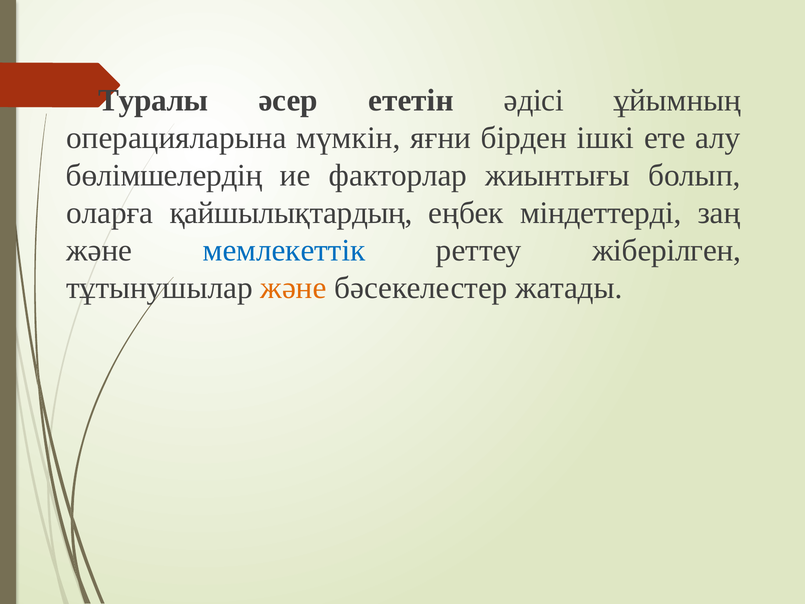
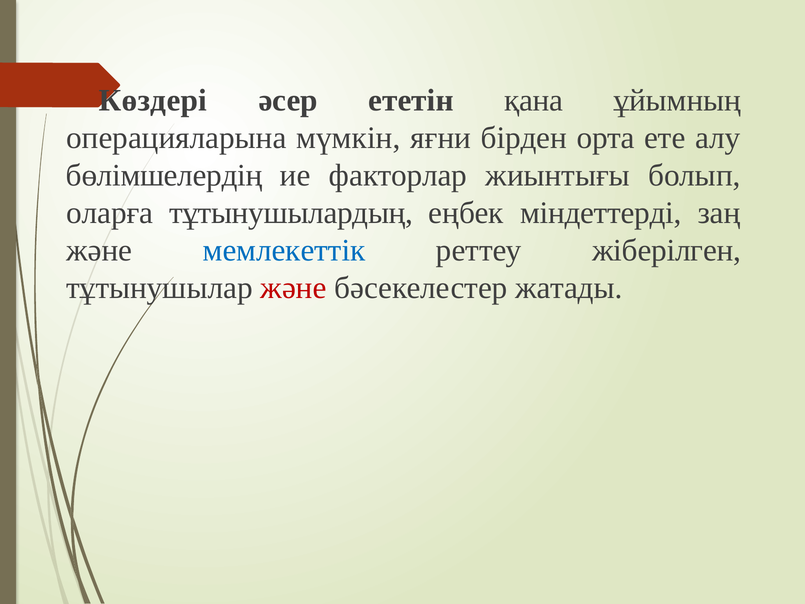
Туралы: Туралы -> Көздері
әдісі: әдісі -> қана
ішкі: ішкі -> орта
қайшылықтардың: қайшылықтардың -> тұтынушылардың
және at (293, 288) colour: orange -> red
